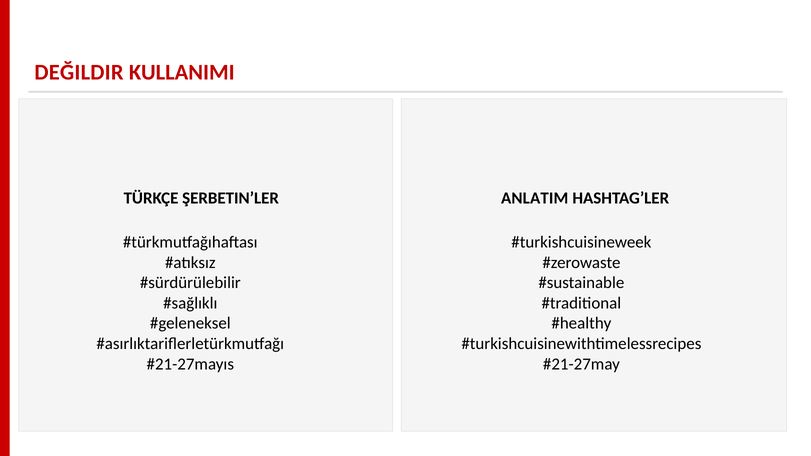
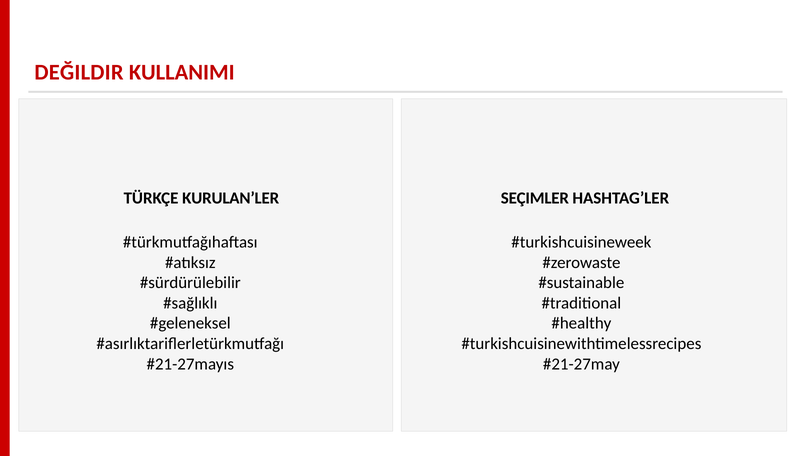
ŞERBETIN’LER: ŞERBETIN’LER -> KURULAN’LER
ANLATIM: ANLATIM -> SEÇIMLER
